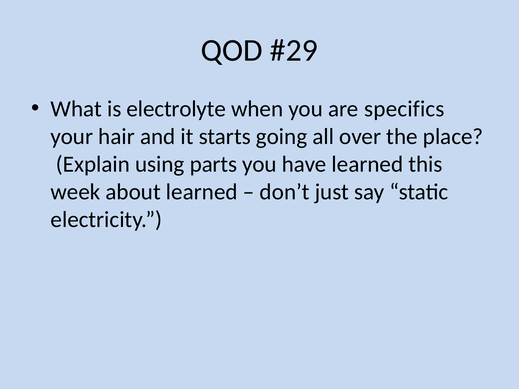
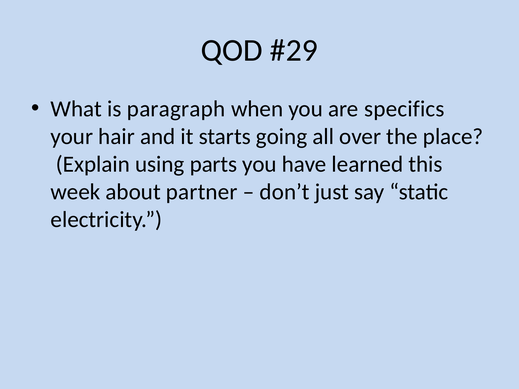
electrolyte: electrolyte -> paragraph
about learned: learned -> partner
